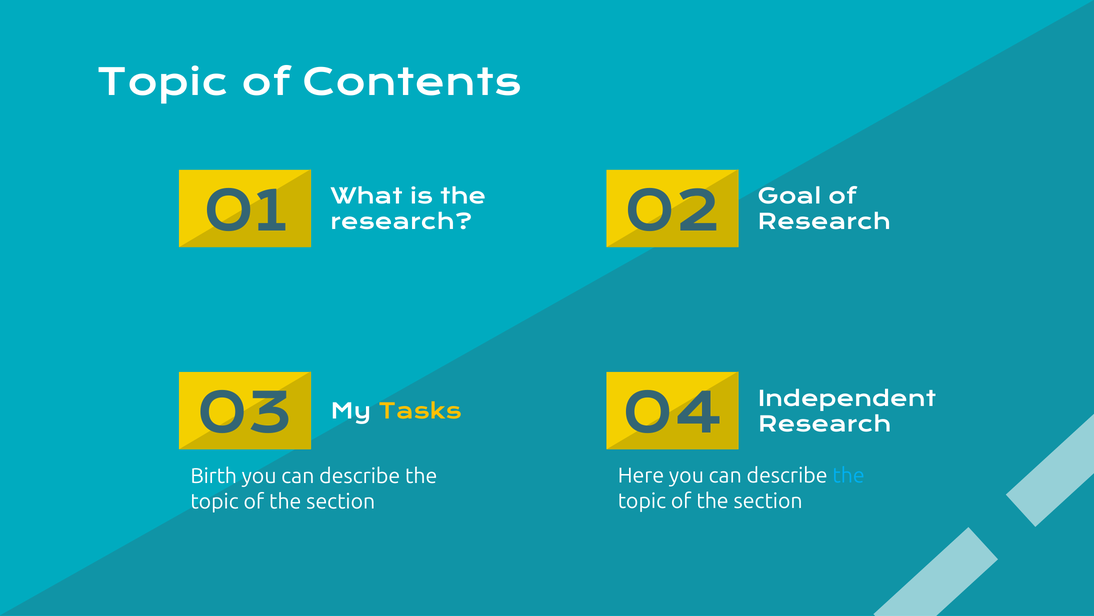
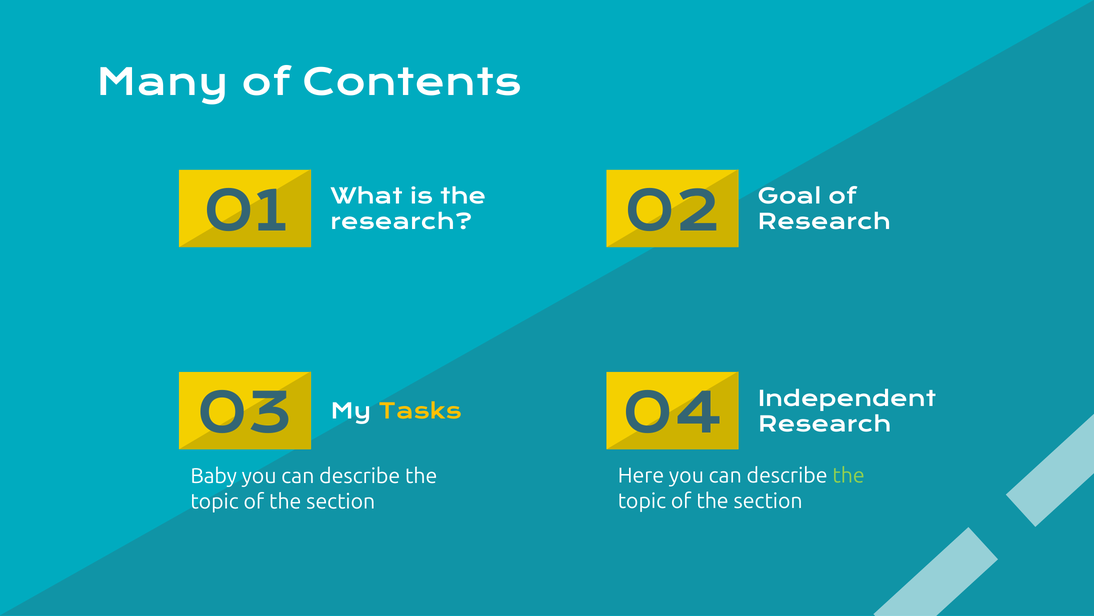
Topic at (163, 83): Topic -> Many
the at (849, 475) colour: light blue -> light green
Birth: Birth -> Baby
